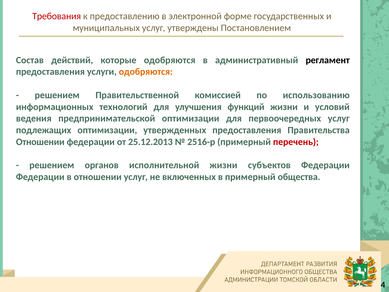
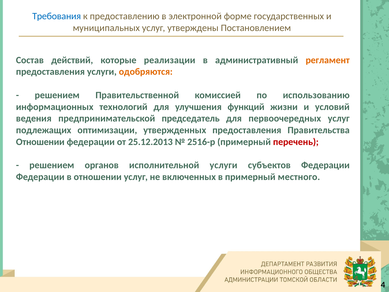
Требования colour: red -> blue
которые одобряются: одобряются -> реализации
регламент colour: black -> orange
предпринимательской оптимизации: оптимизации -> председатель
исполнительной жизни: жизни -> услуги
общества: общества -> местного
